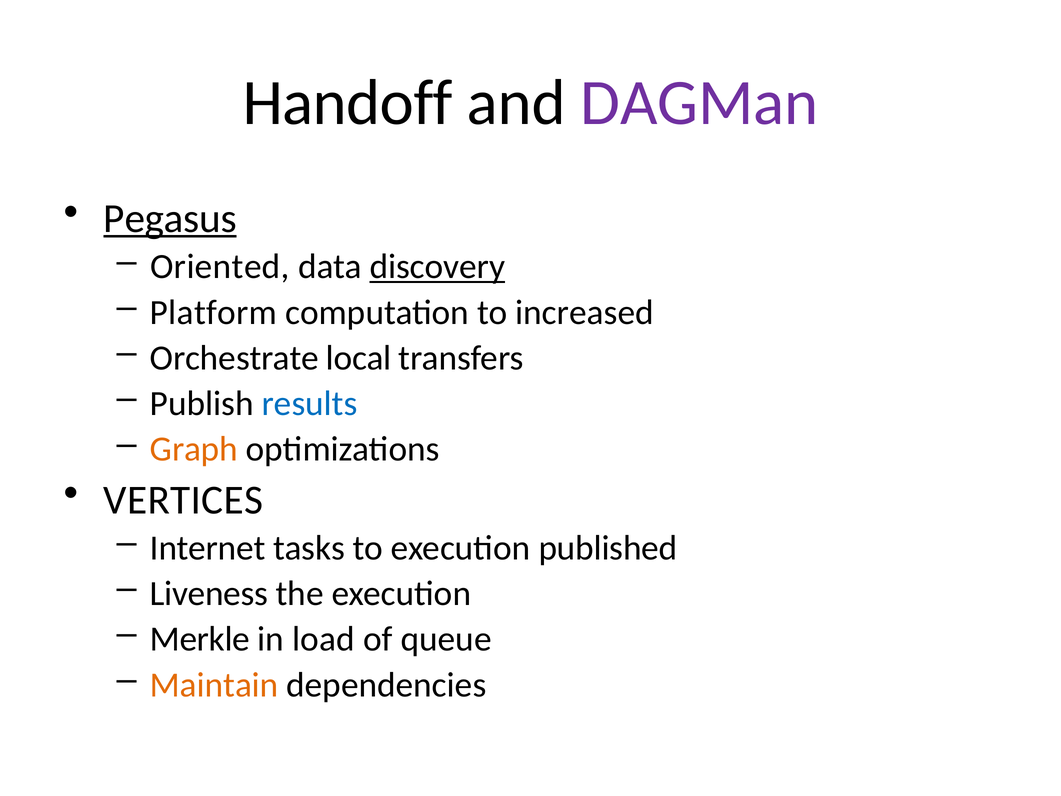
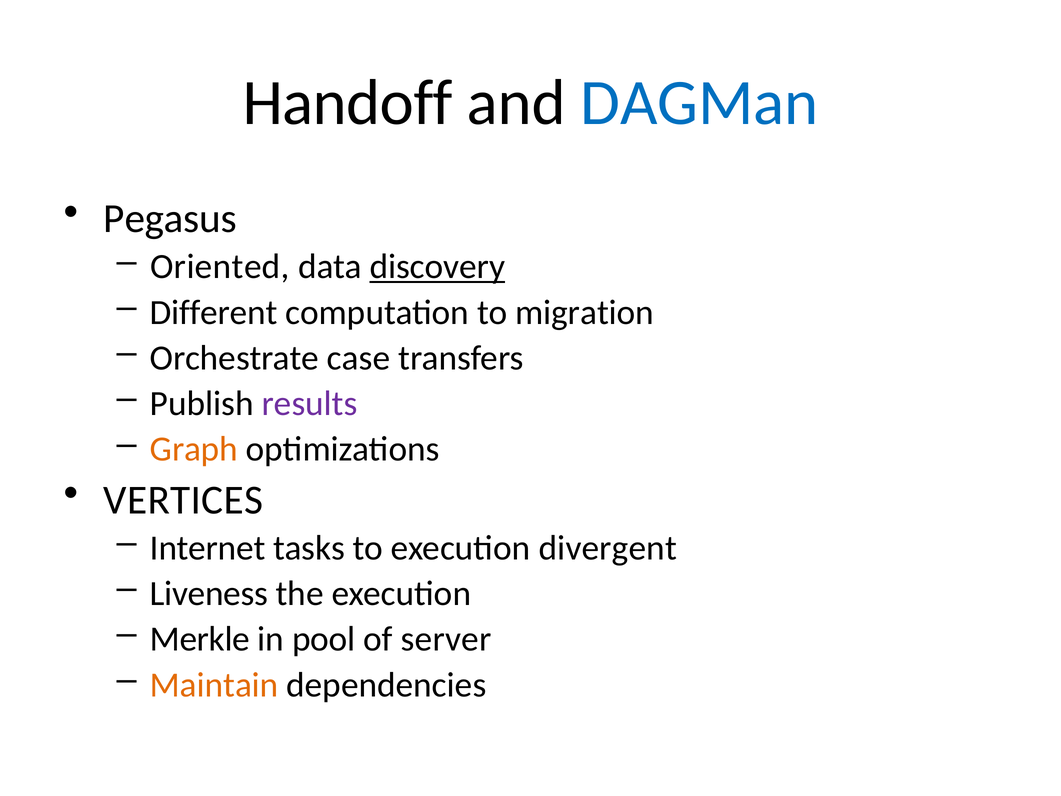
DAGMan colour: purple -> blue
Pegasus underline: present -> none
Platform: Platform -> Different
increased: increased -> migration
local: local -> case
results colour: blue -> purple
published: published -> divergent
load: load -> pool
queue: queue -> server
